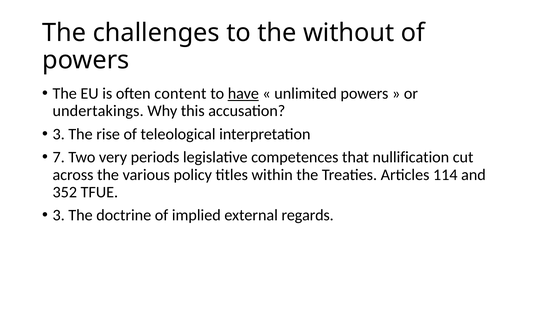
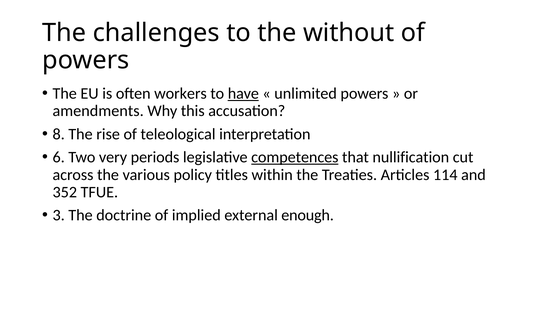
content: content -> workers
undertakings: undertakings -> amendments
3 at (59, 134): 3 -> 8
7: 7 -> 6
competences underline: none -> present
regards: regards -> enough
